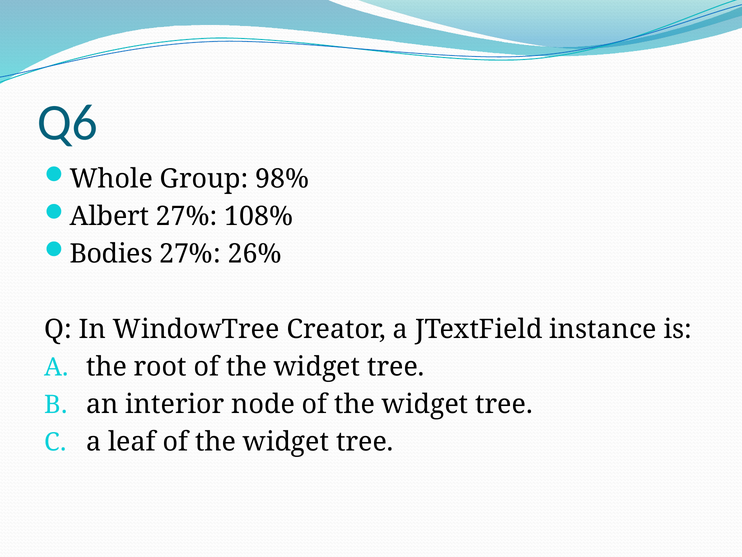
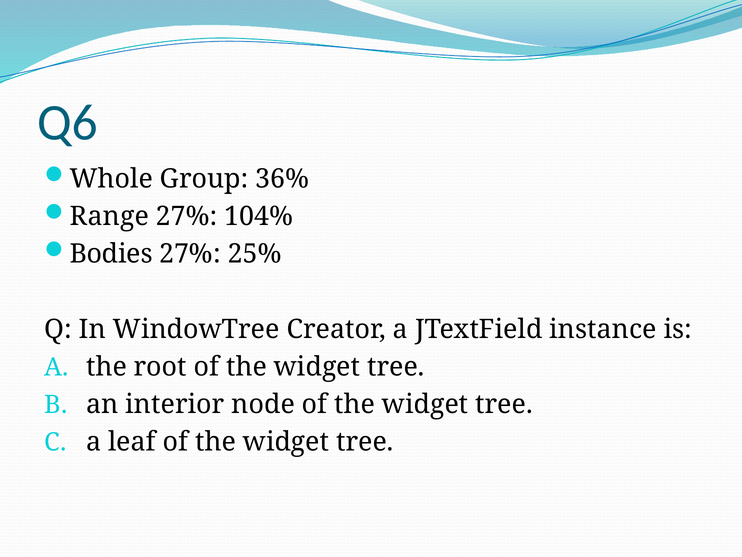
98%: 98% -> 36%
Albert: Albert -> Range
108%: 108% -> 104%
26%: 26% -> 25%
